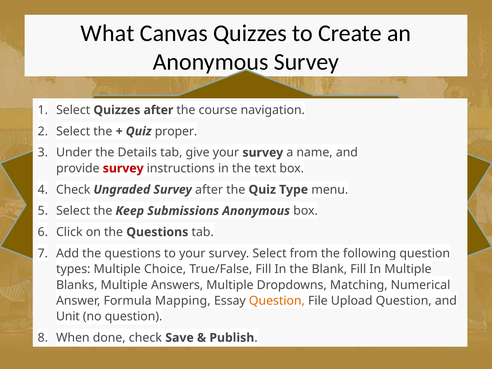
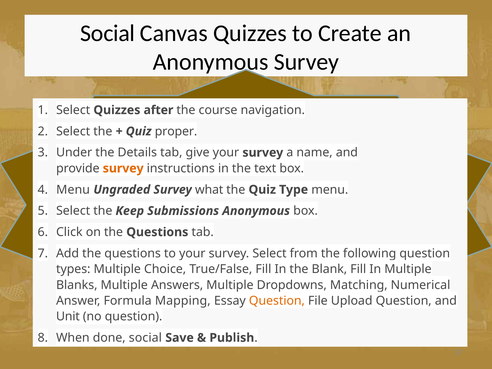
What at (107, 33): What -> Social
survey at (123, 168) colour: red -> orange
Check at (73, 190): Check -> Menu
Survey after: after -> what
done check: check -> social
